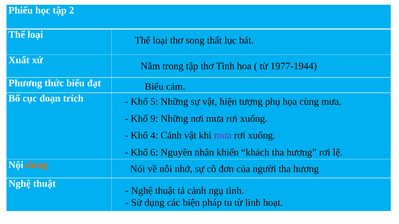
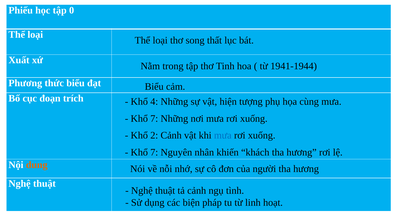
2: 2 -> 0
1977-1944: 1977-1944 -> 1941-1944
5: 5 -> 4
9 at (154, 119): 9 -> 7
4: 4 -> 2
mưa at (223, 136) colour: purple -> blue
6 at (154, 153): 6 -> 7
